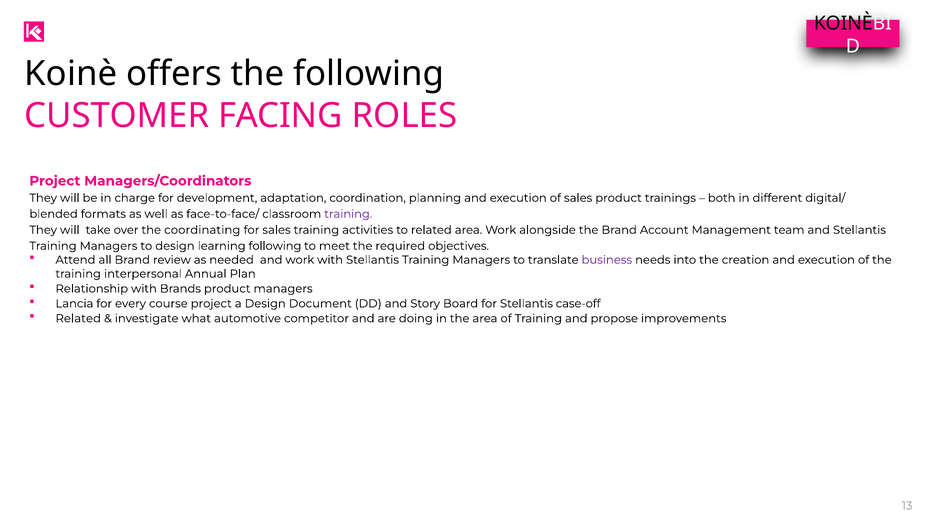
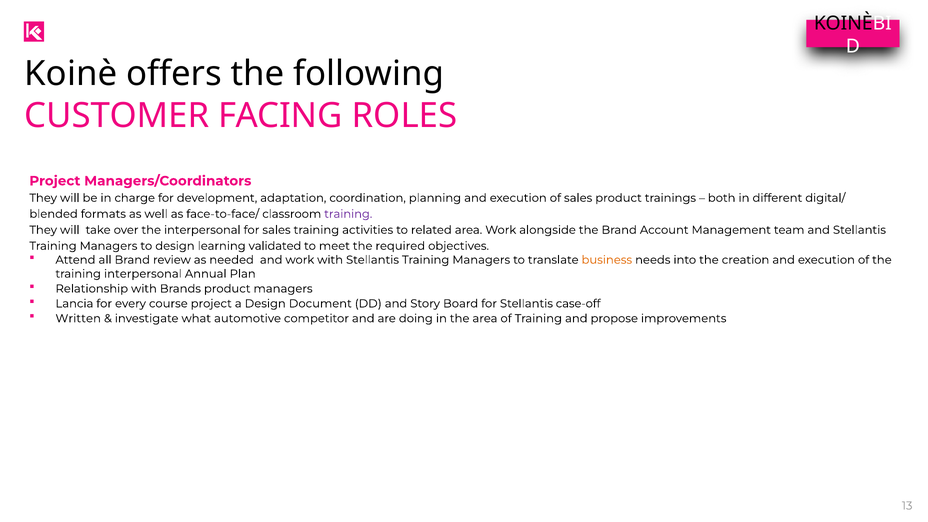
the coordinating: coordinating -> interpersonal
learning following: following -> validated
business colour: purple -> orange
Related at (78, 318): Related -> Written
